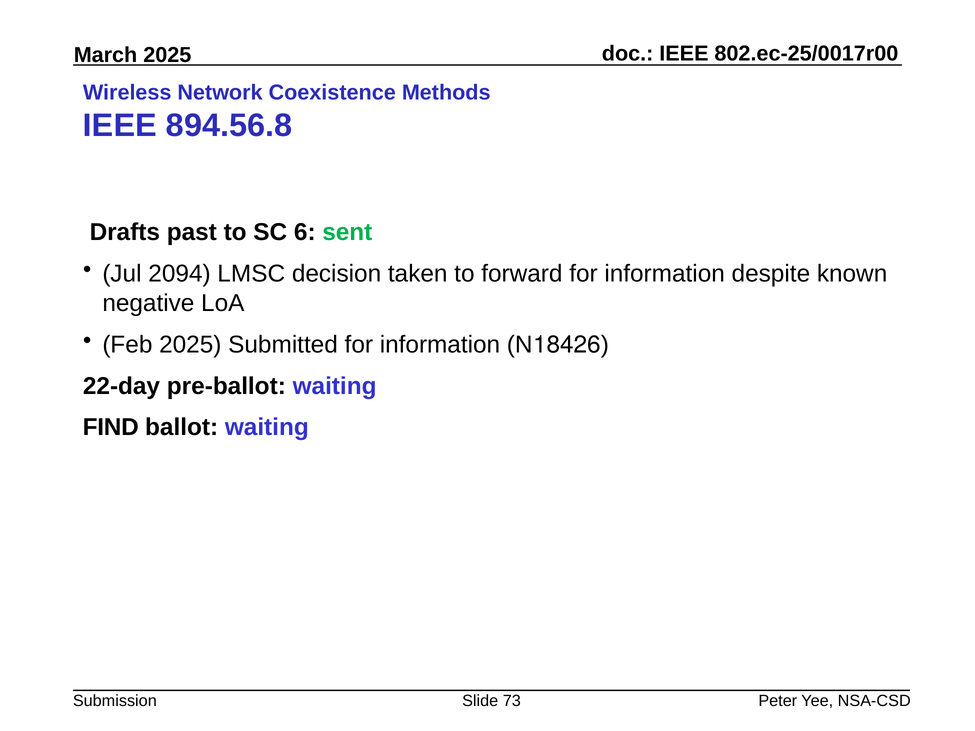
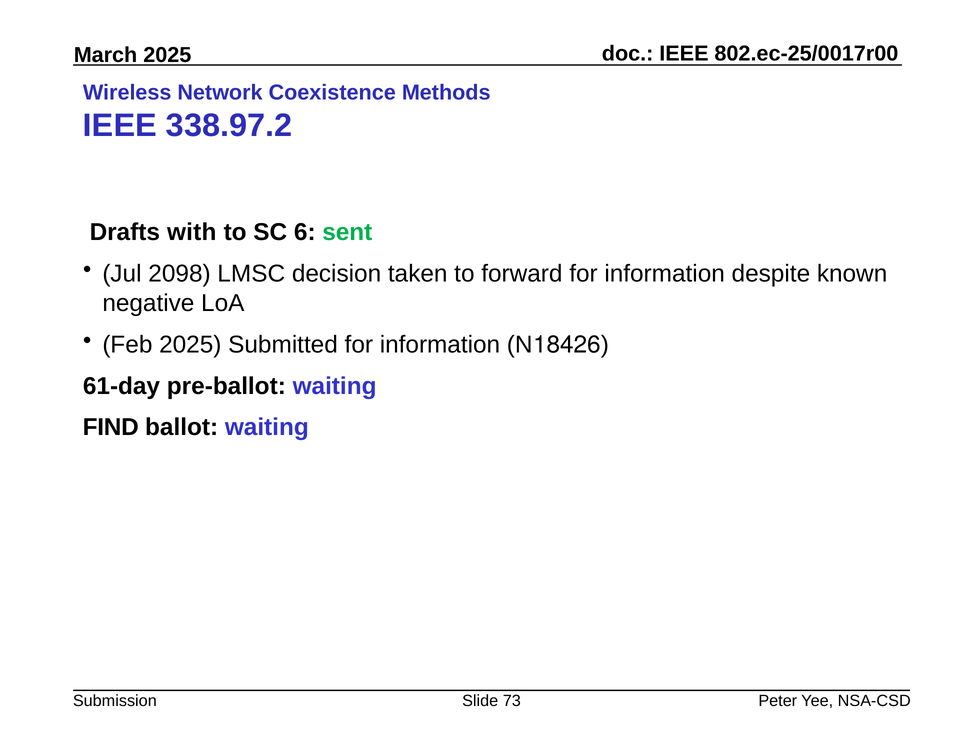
894.56.8: 894.56.8 -> 338.97.2
past: past -> with
2094: 2094 -> 2098
22-day: 22-day -> 61-day
